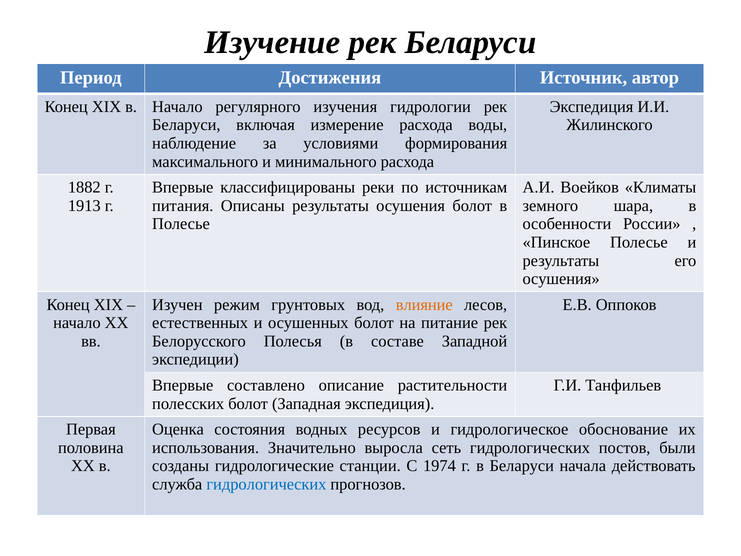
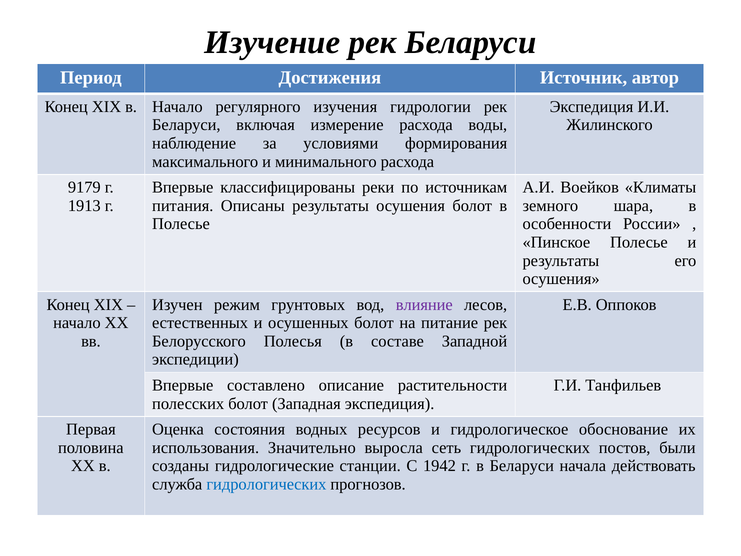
1882: 1882 -> 9179
влияние colour: orange -> purple
1974: 1974 -> 1942
